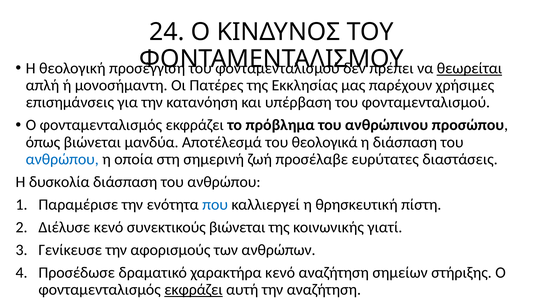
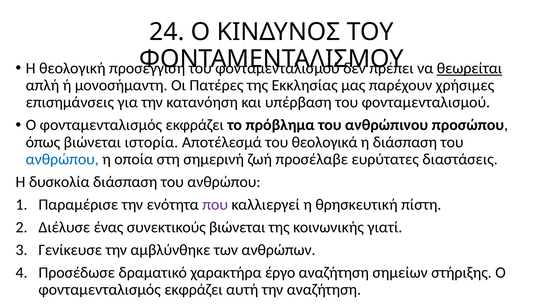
μανδύα: μανδύα -> ιστορία
που colour: blue -> purple
Διέλυσε κενό: κενό -> ένας
αφορισμούς: αφορισμούς -> αμβλύνθηκε
χαρακτήρα κενό: κενό -> έργο
εκφράζει at (193, 290) underline: present -> none
